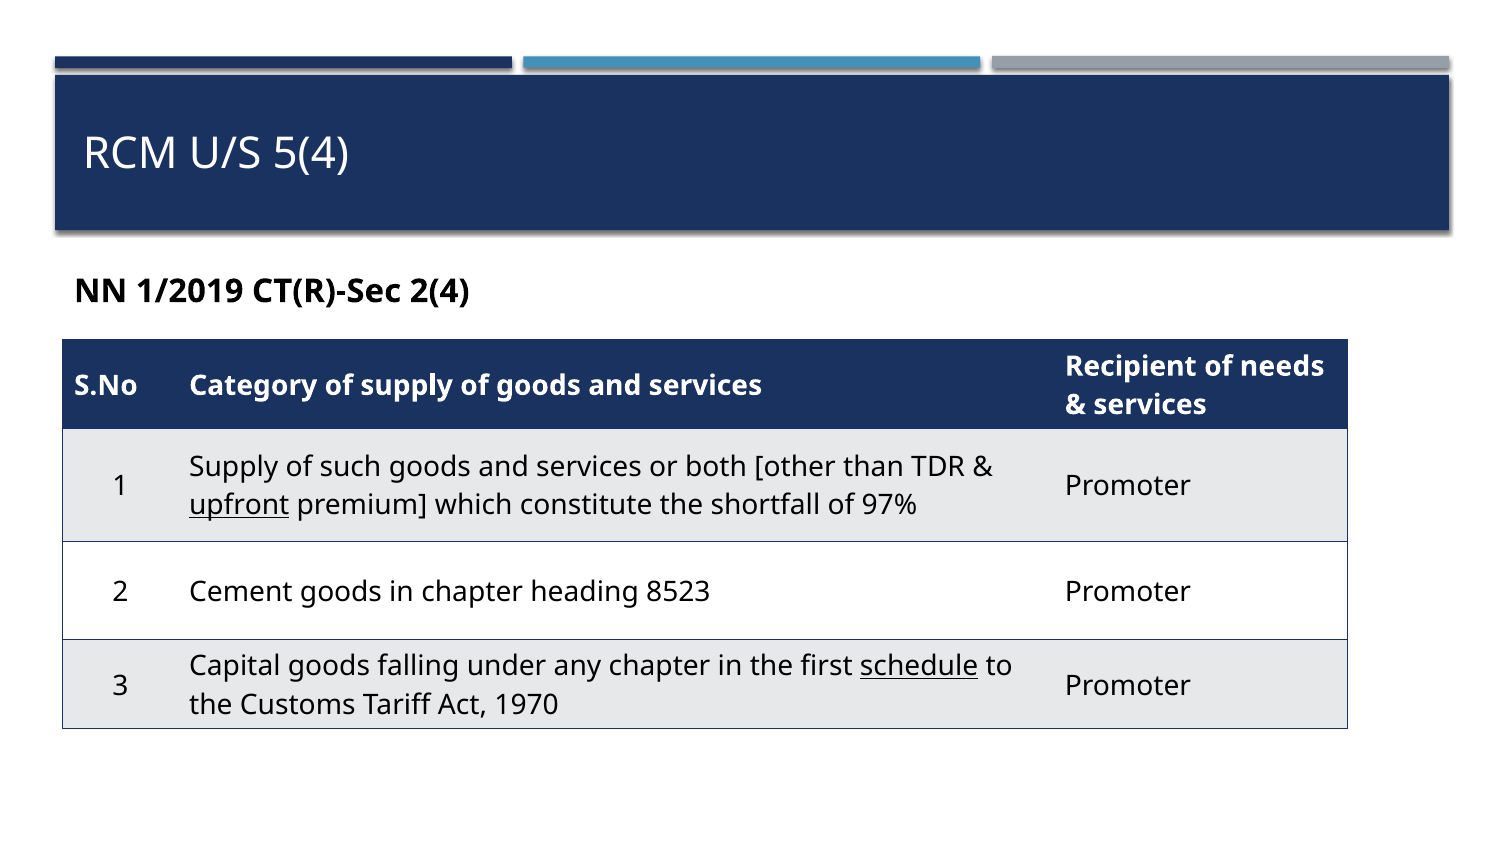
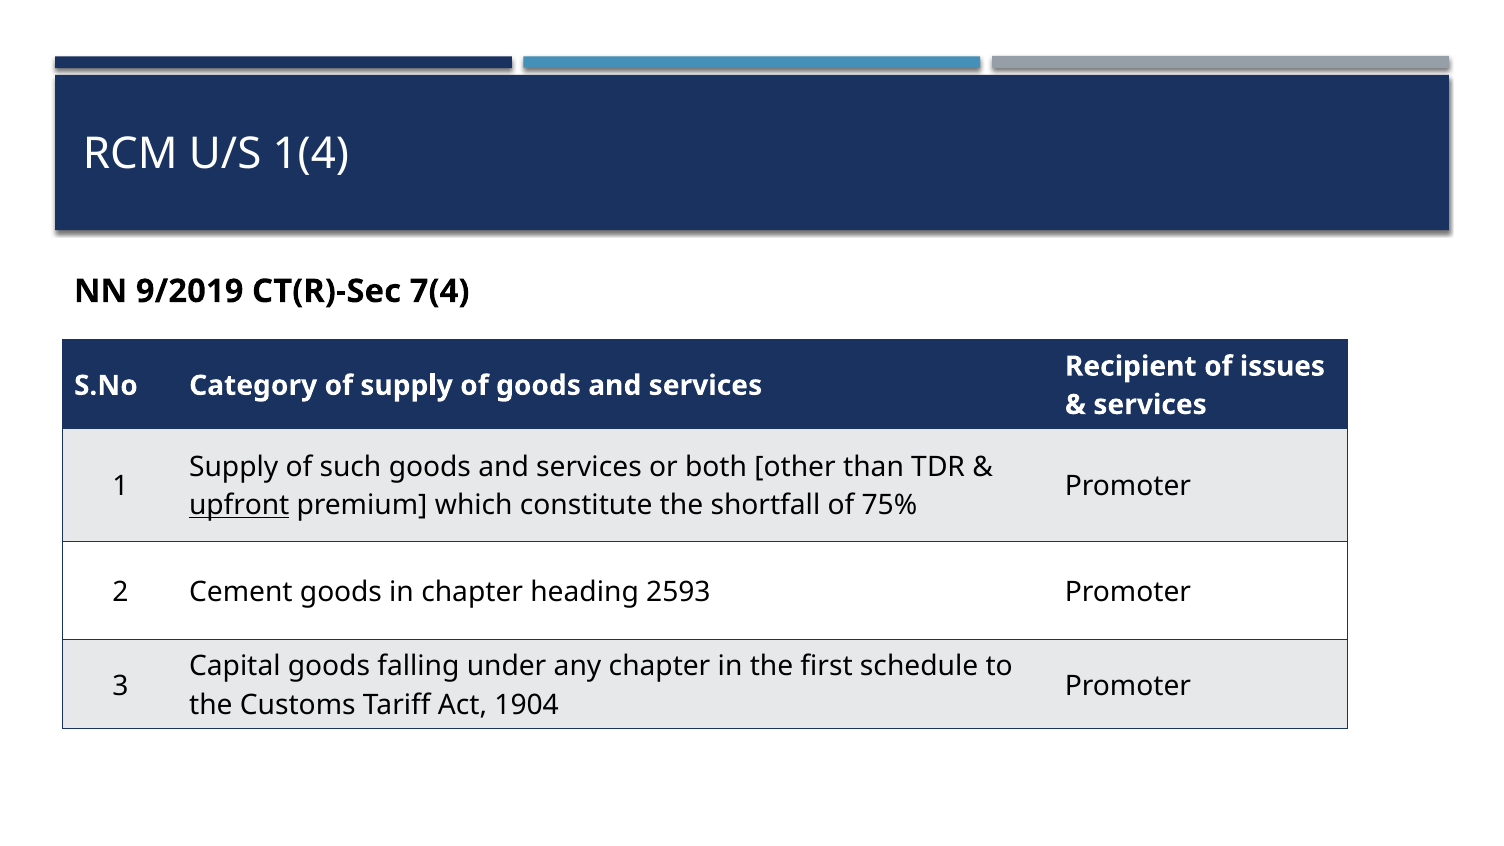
5(4: 5(4 -> 1(4
1/2019: 1/2019 -> 9/2019
2(4: 2(4 -> 7(4
needs: needs -> issues
97%: 97% -> 75%
8523: 8523 -> 2593
schedule underline: present -> none
1970: 1970 -> 1904
